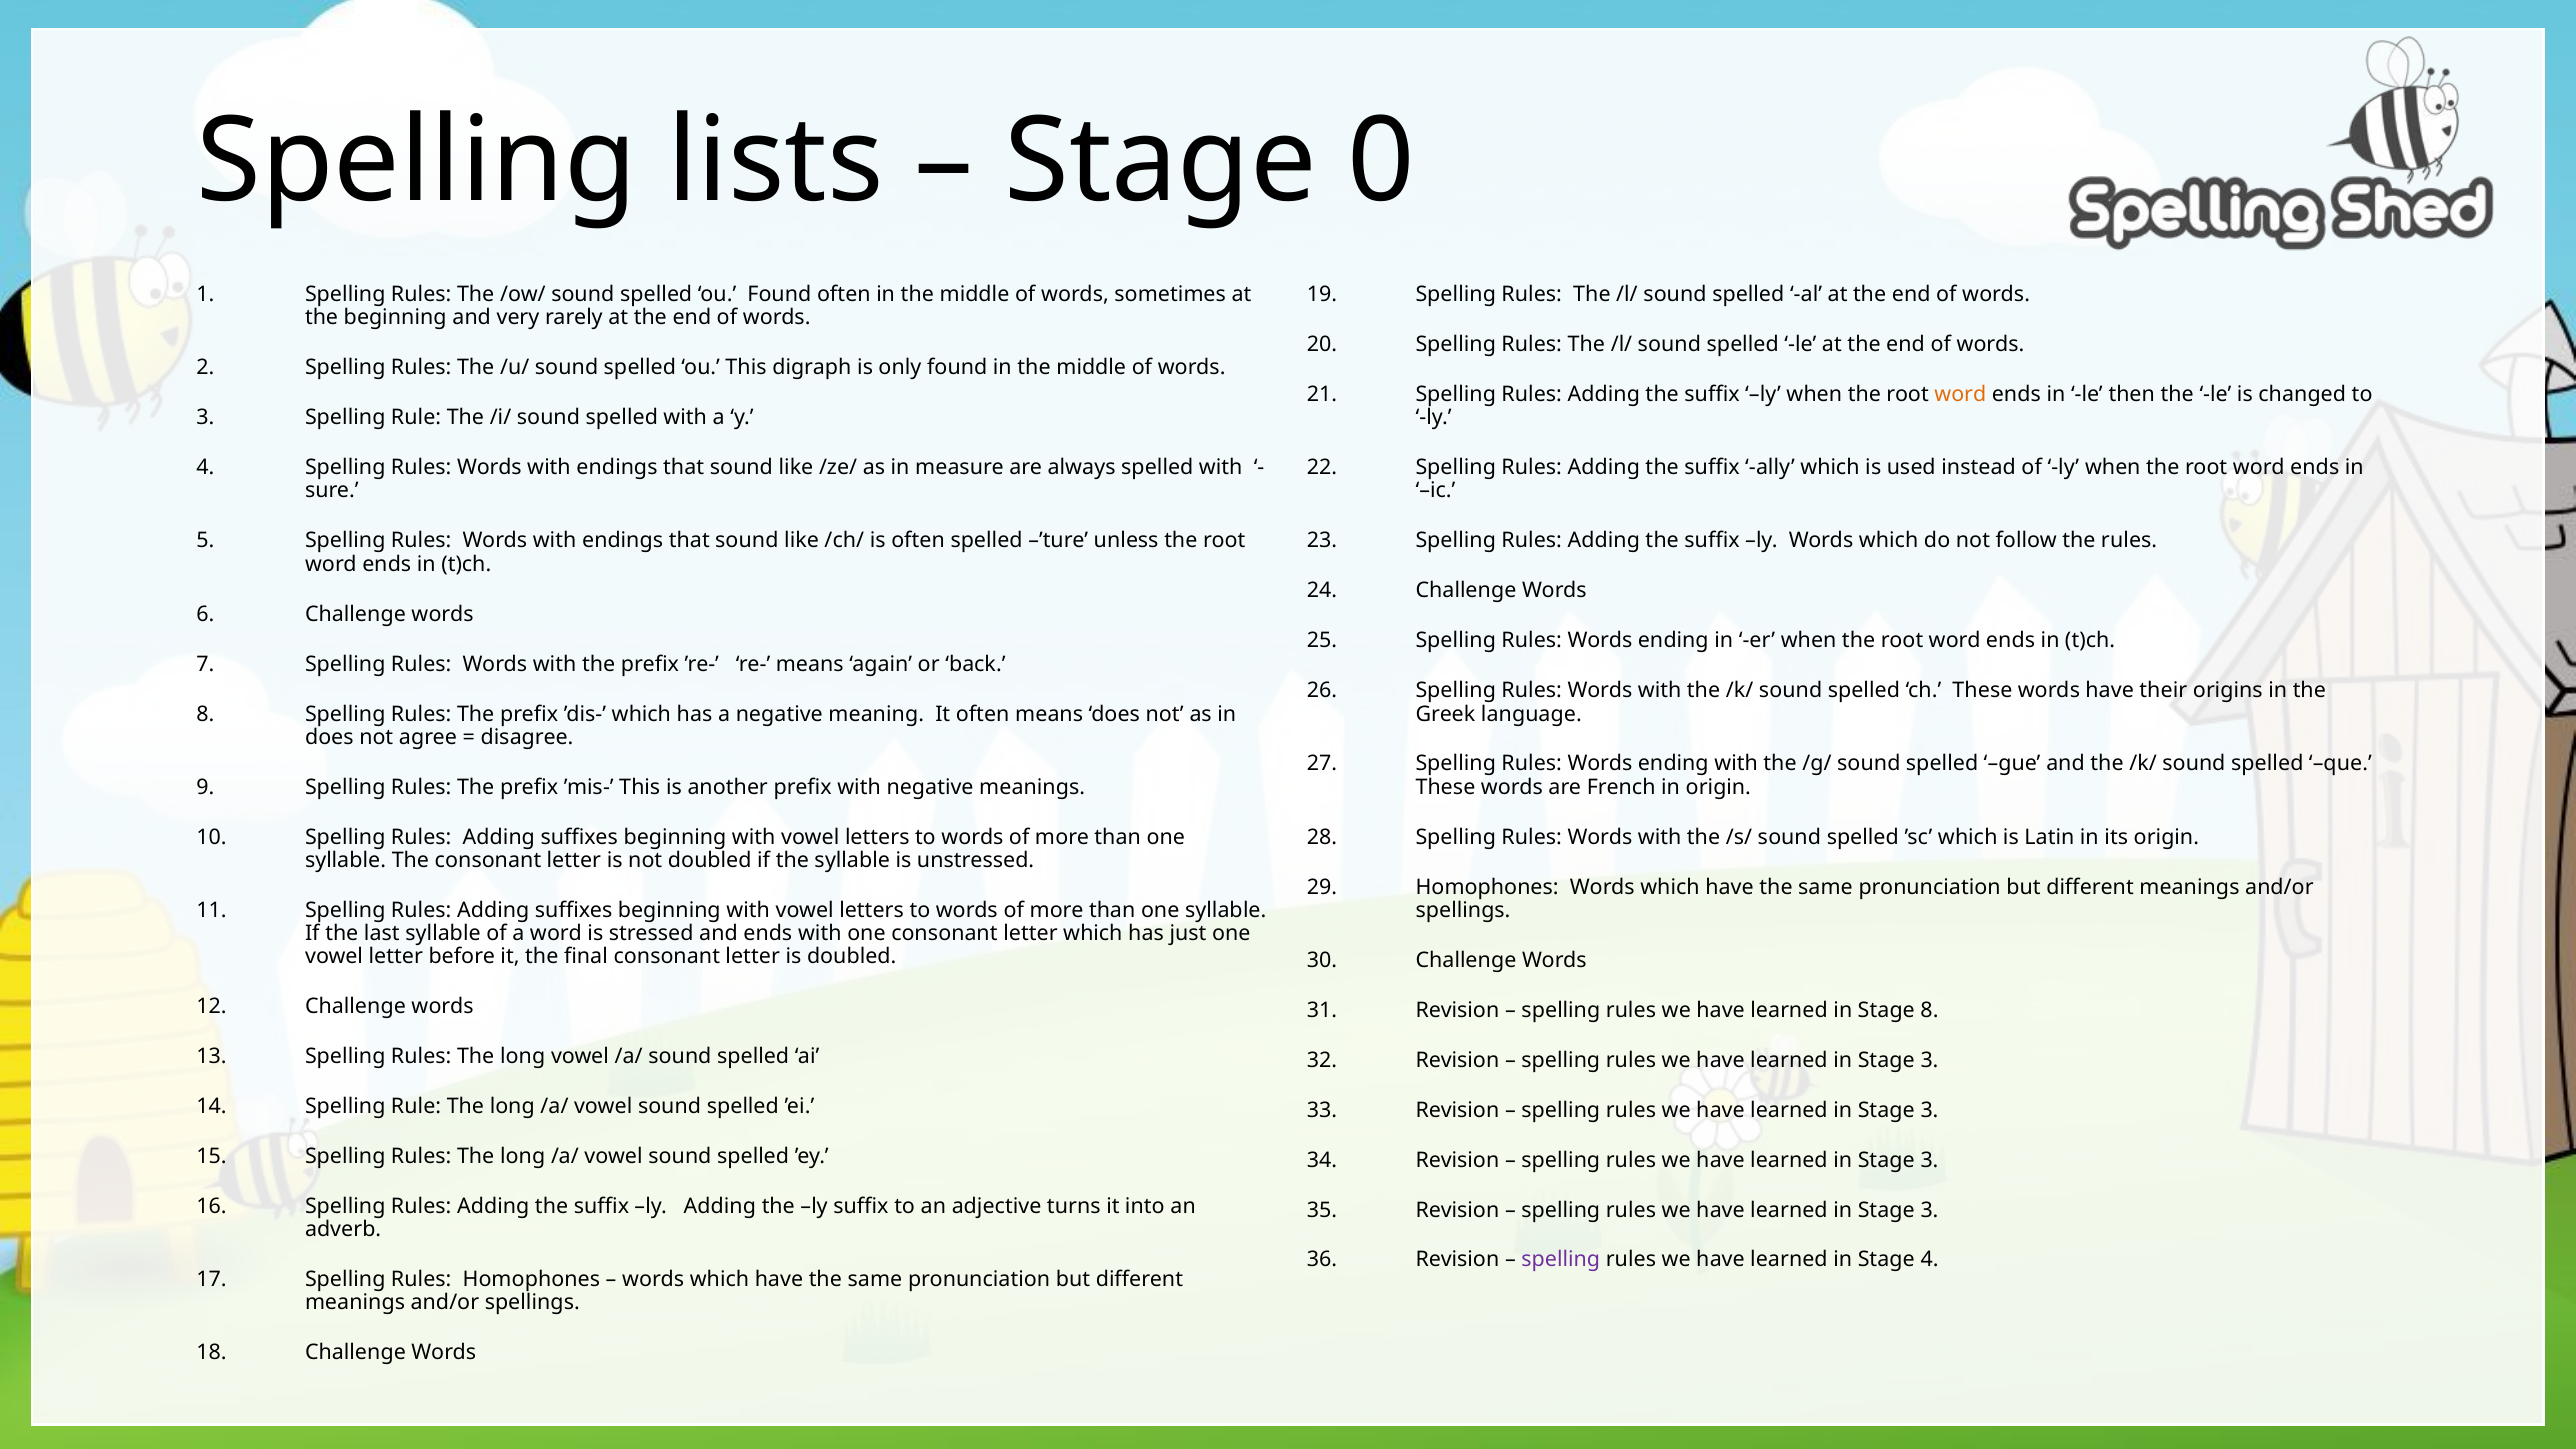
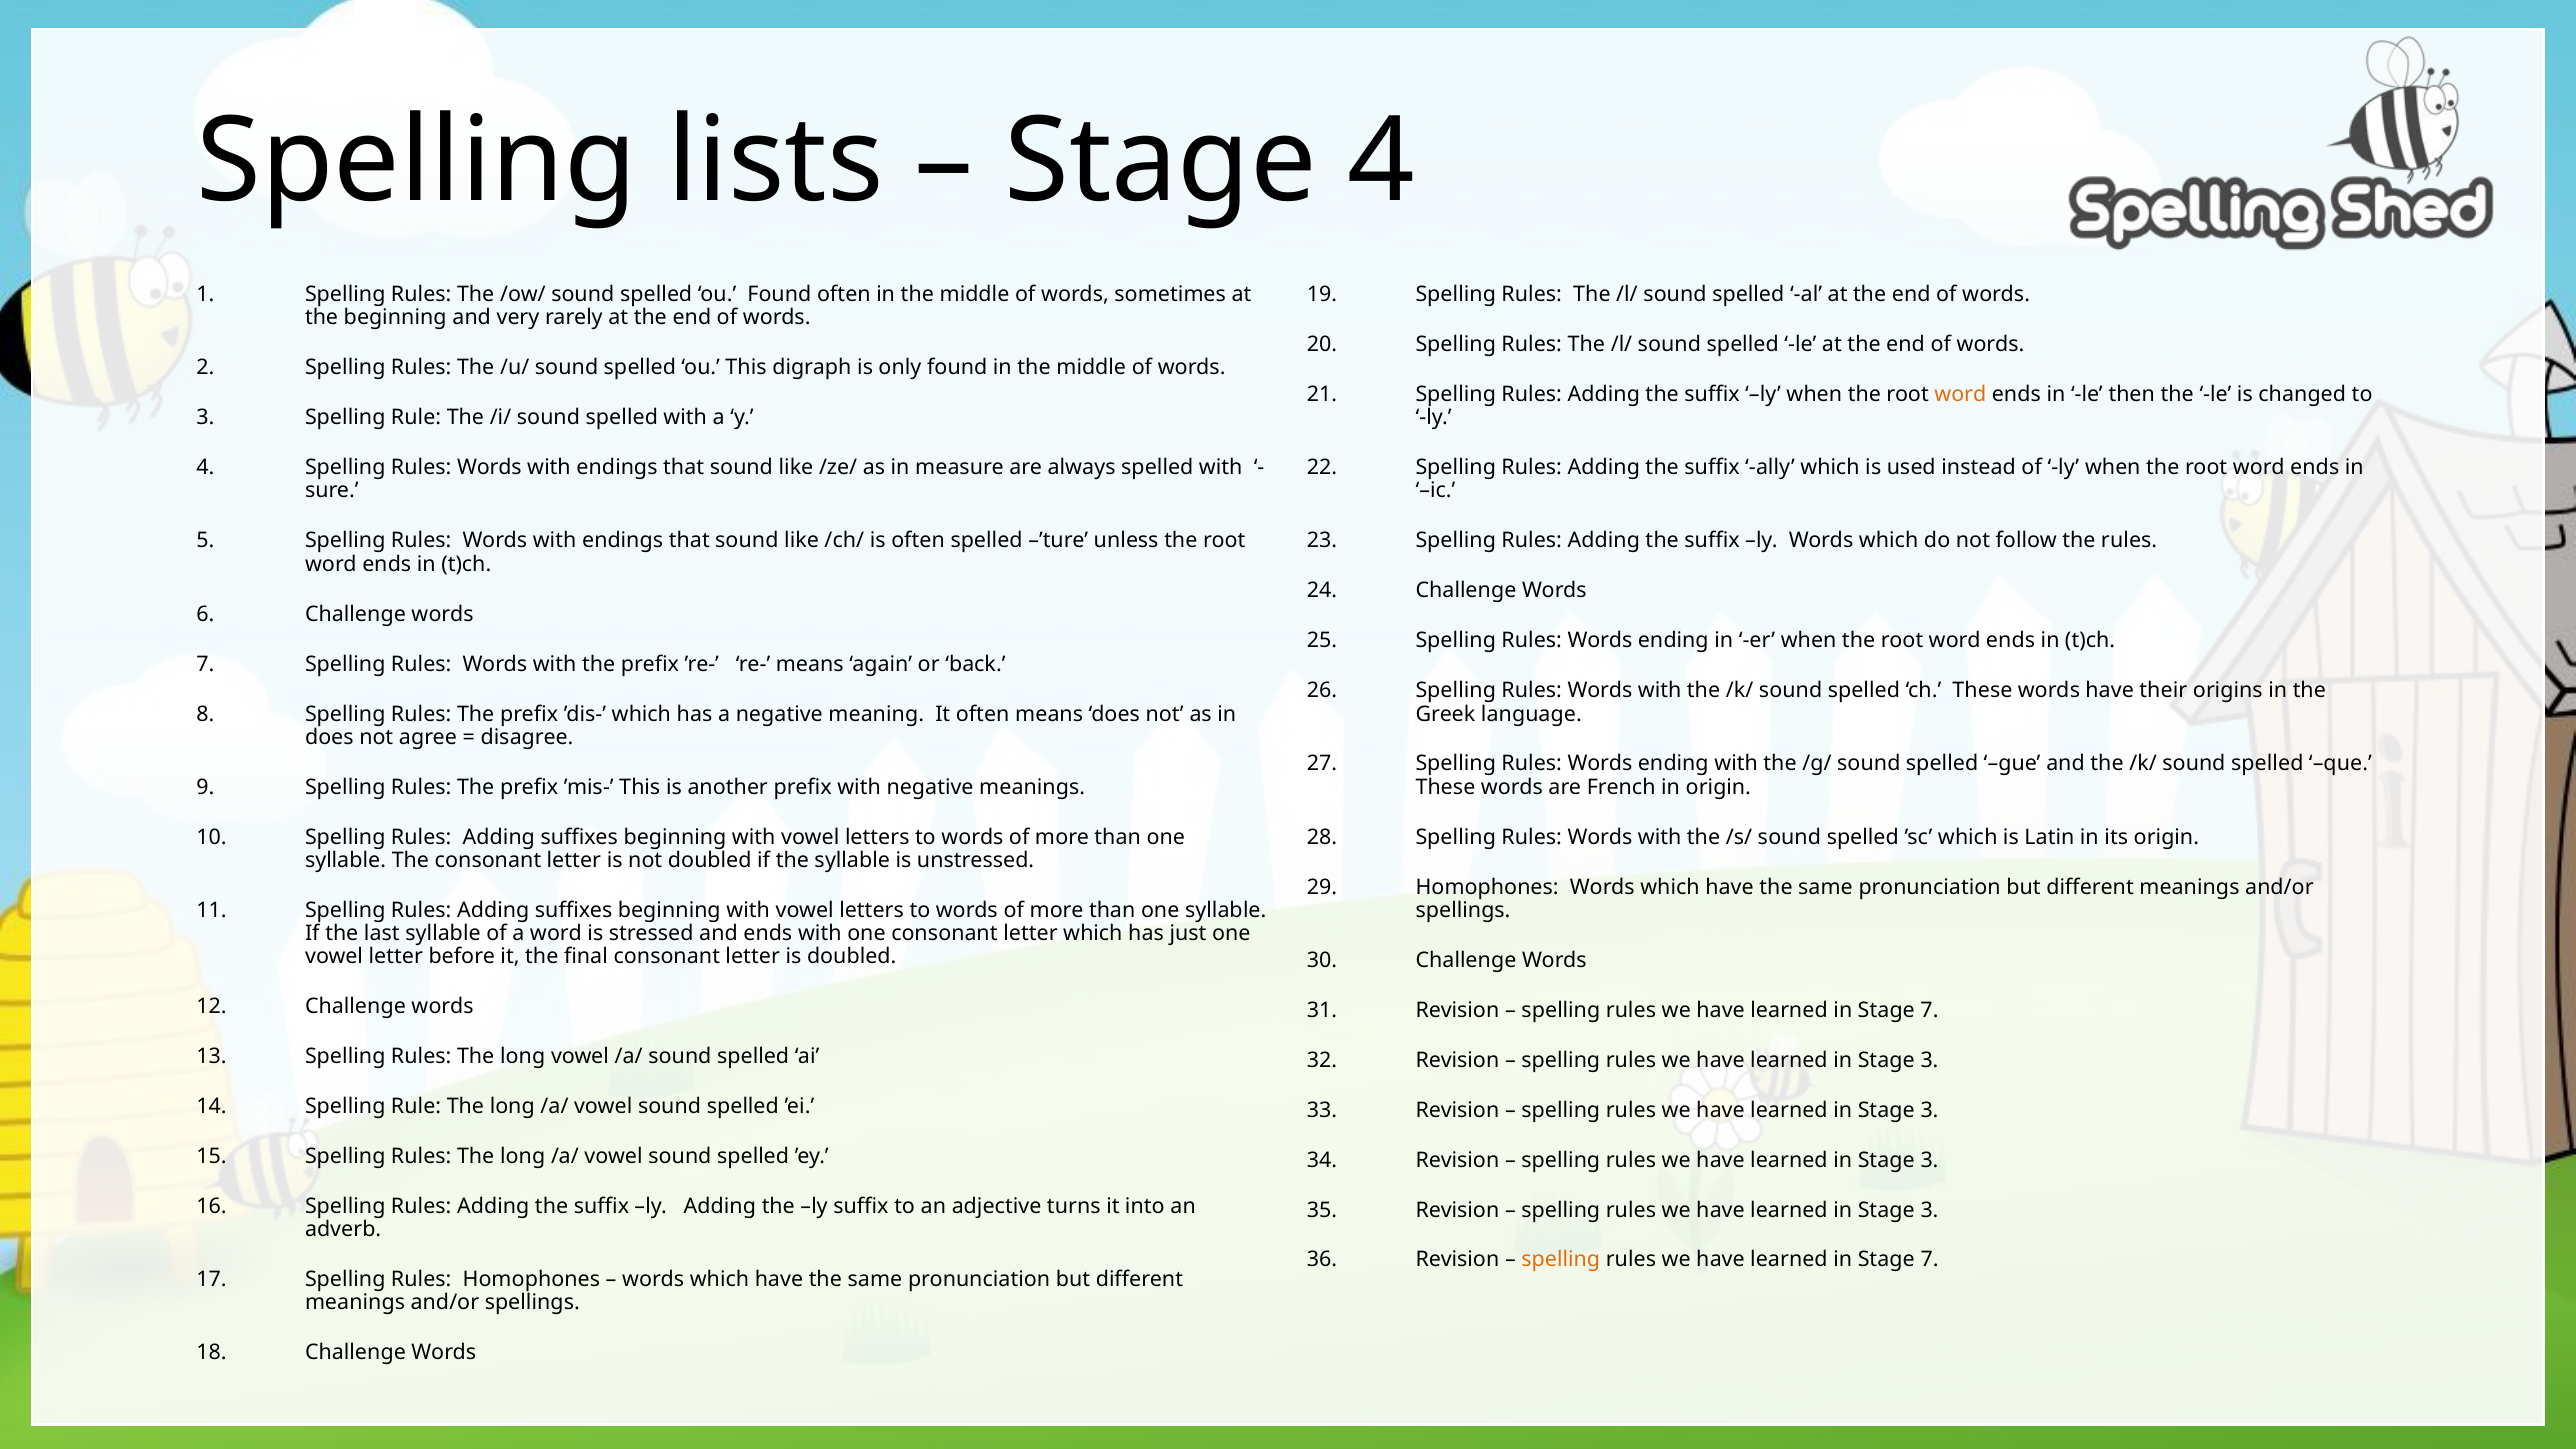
Stage 0: 0 -> 4
8 at (1929, 1010): 8 -> 7
spelling at (1561, 1260) colour: purple -> orange
4 at (1930, 1260): 4 -> 7
